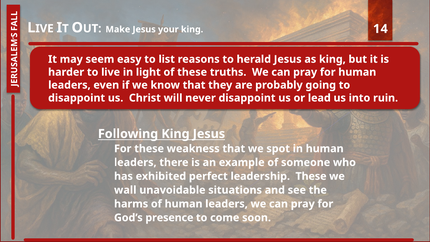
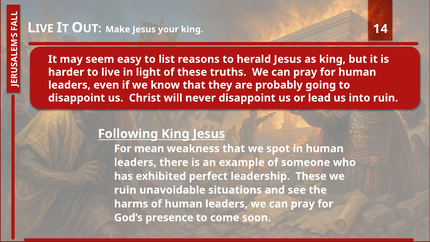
For these: these -> mean
wall at (125, 190): wall -> ruin
